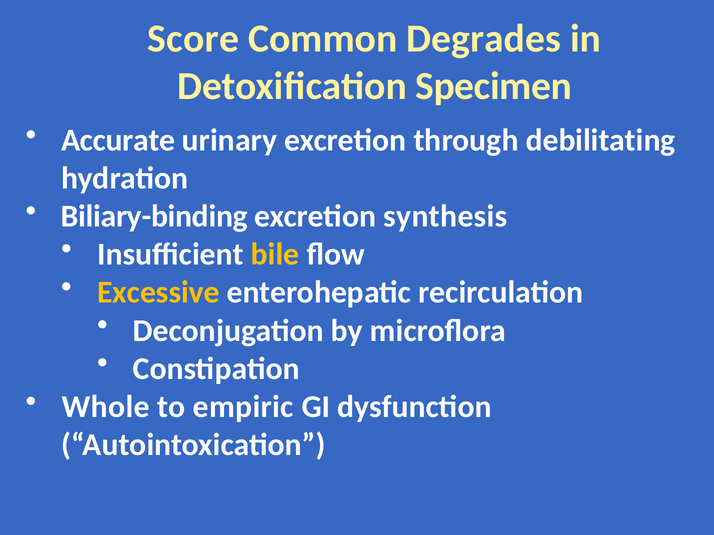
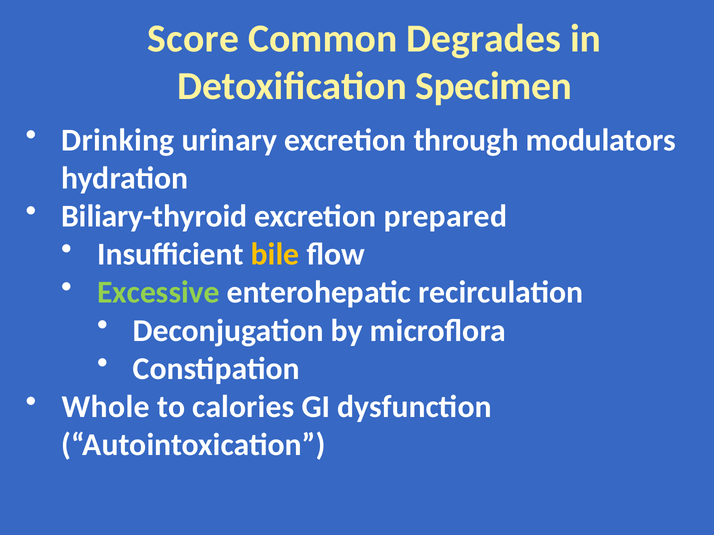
Accurate: Accurate -> Drinking
debilitating: debilitating -> modulators
Biliary-binding: Biliary-binding -> Biliary-thyroid
synthesis: synthesis -> prepared
Excessive colour: yellow -> light green
empiric: empiric -> calories
